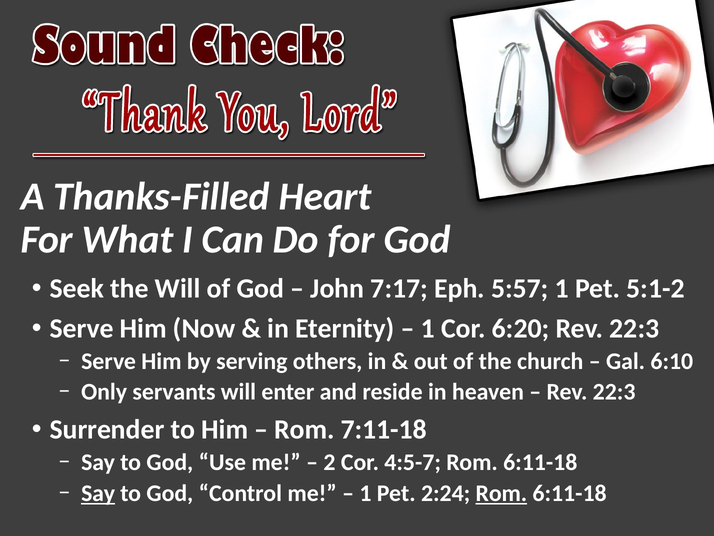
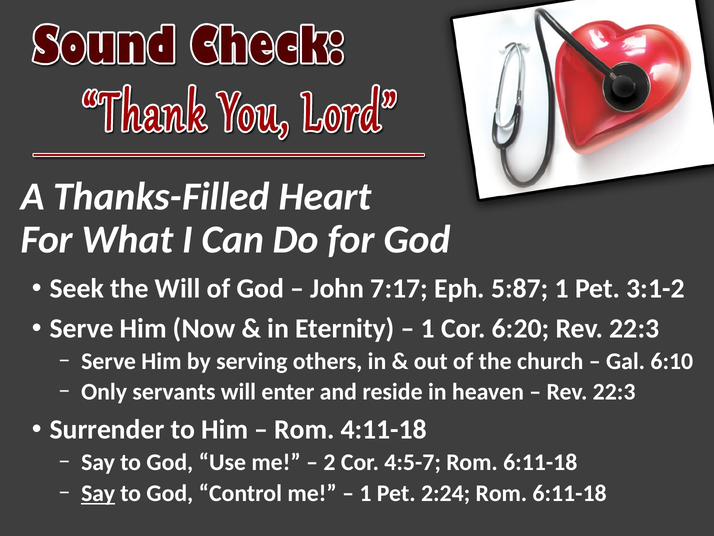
5:57: 5:57 -> 5:87
5:1-2: 5:1-2 -> 3:1-2
7:11-18: 7:11-18 -> 4:11-18
Rom at (501, 493) underline: present -> none
